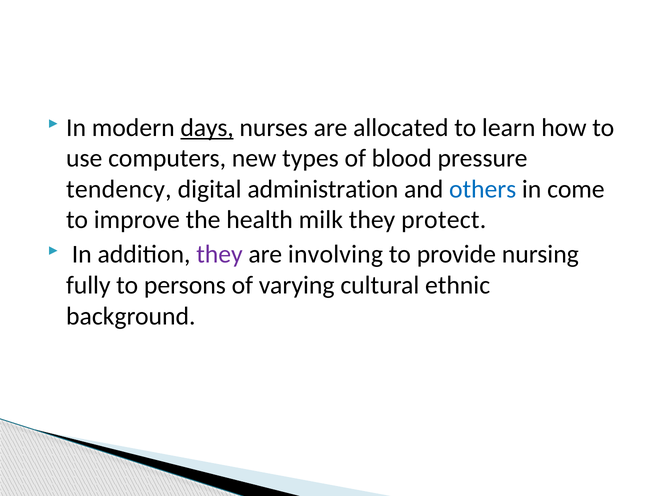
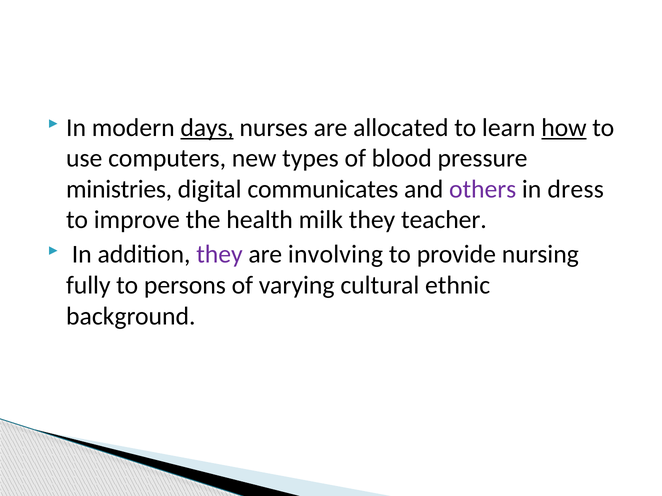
how underline: none -> present
tendency: tendency -> ministries
administration: administration -> communicates
others colour: blue -> purple
come: come -> dress
protect: protect -> teacher
